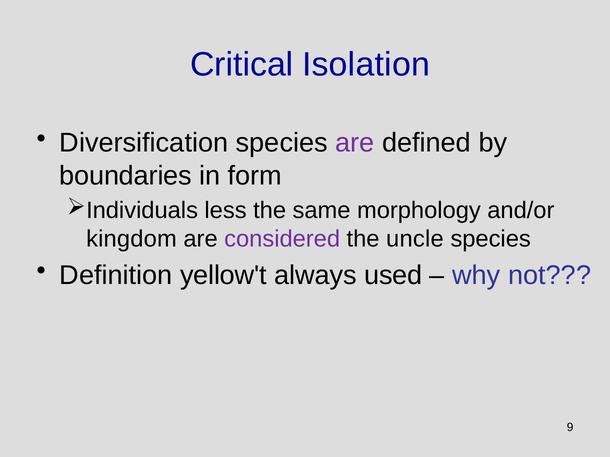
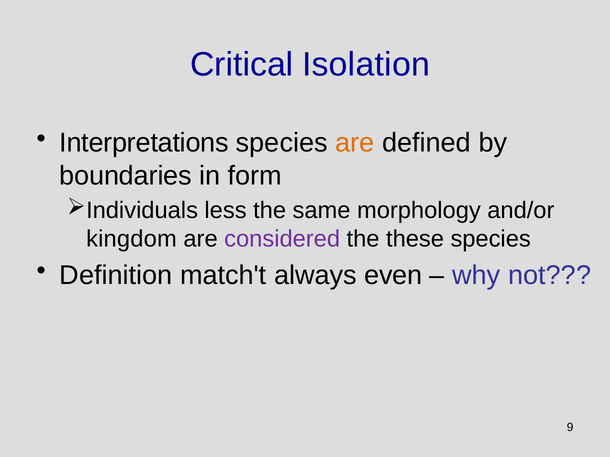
Diversification: Diversification -> Interpretations
are at (355, 143) colour: purple -> orange
uncle: uncle -> these
yellow't: yellow't -> match't
used: used -> even
